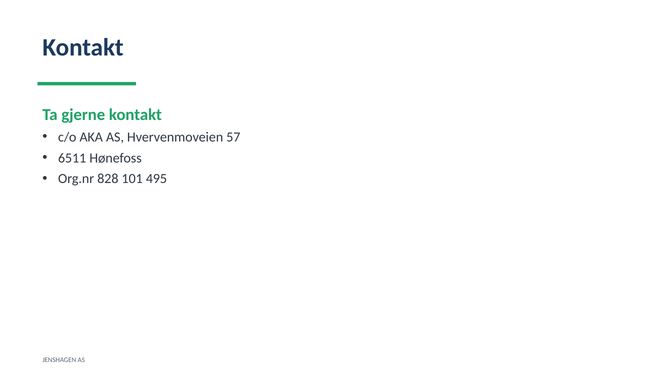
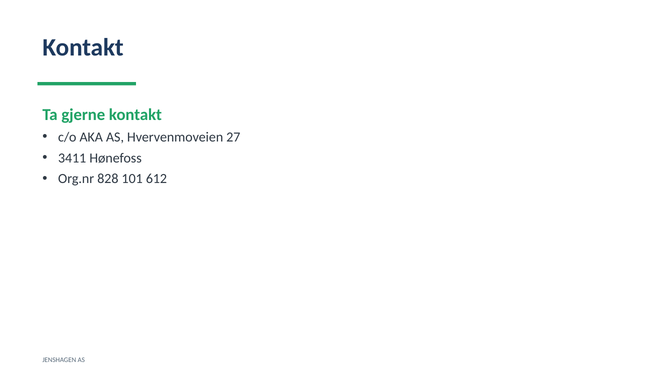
57: 57 -> 27
6511: 6511 -> 3411
495: 495 -> 612
